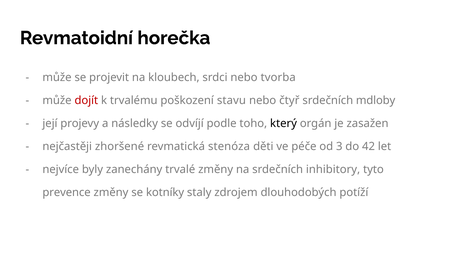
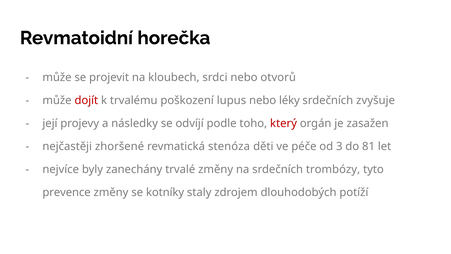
tvorba: tvorba -> otvorů
stavu: stavu -> lupus
čtyř: čtyř -> léky
mdloby: mdloby -> zvyšuje
který colour: black -> red
42: 42 -> 81
inhibitory: inhibitory -> trombózy
